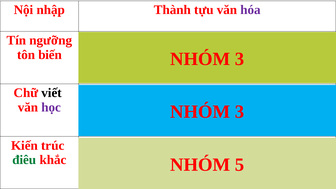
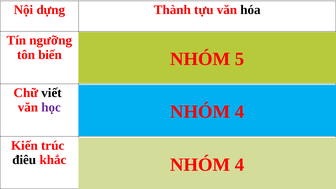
nhập: nhập -> dựng
hóa colour: purple -> black
3 at (240, 59): 3 -> 5
3 at (240, 112): 3 -> 4
điêu colour: green -> black
5 at (240, 165): 5 -> 4
